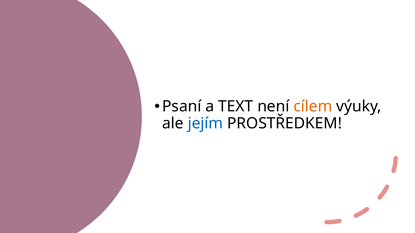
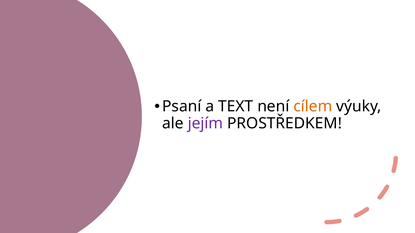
jejím colour: blue -> purple
